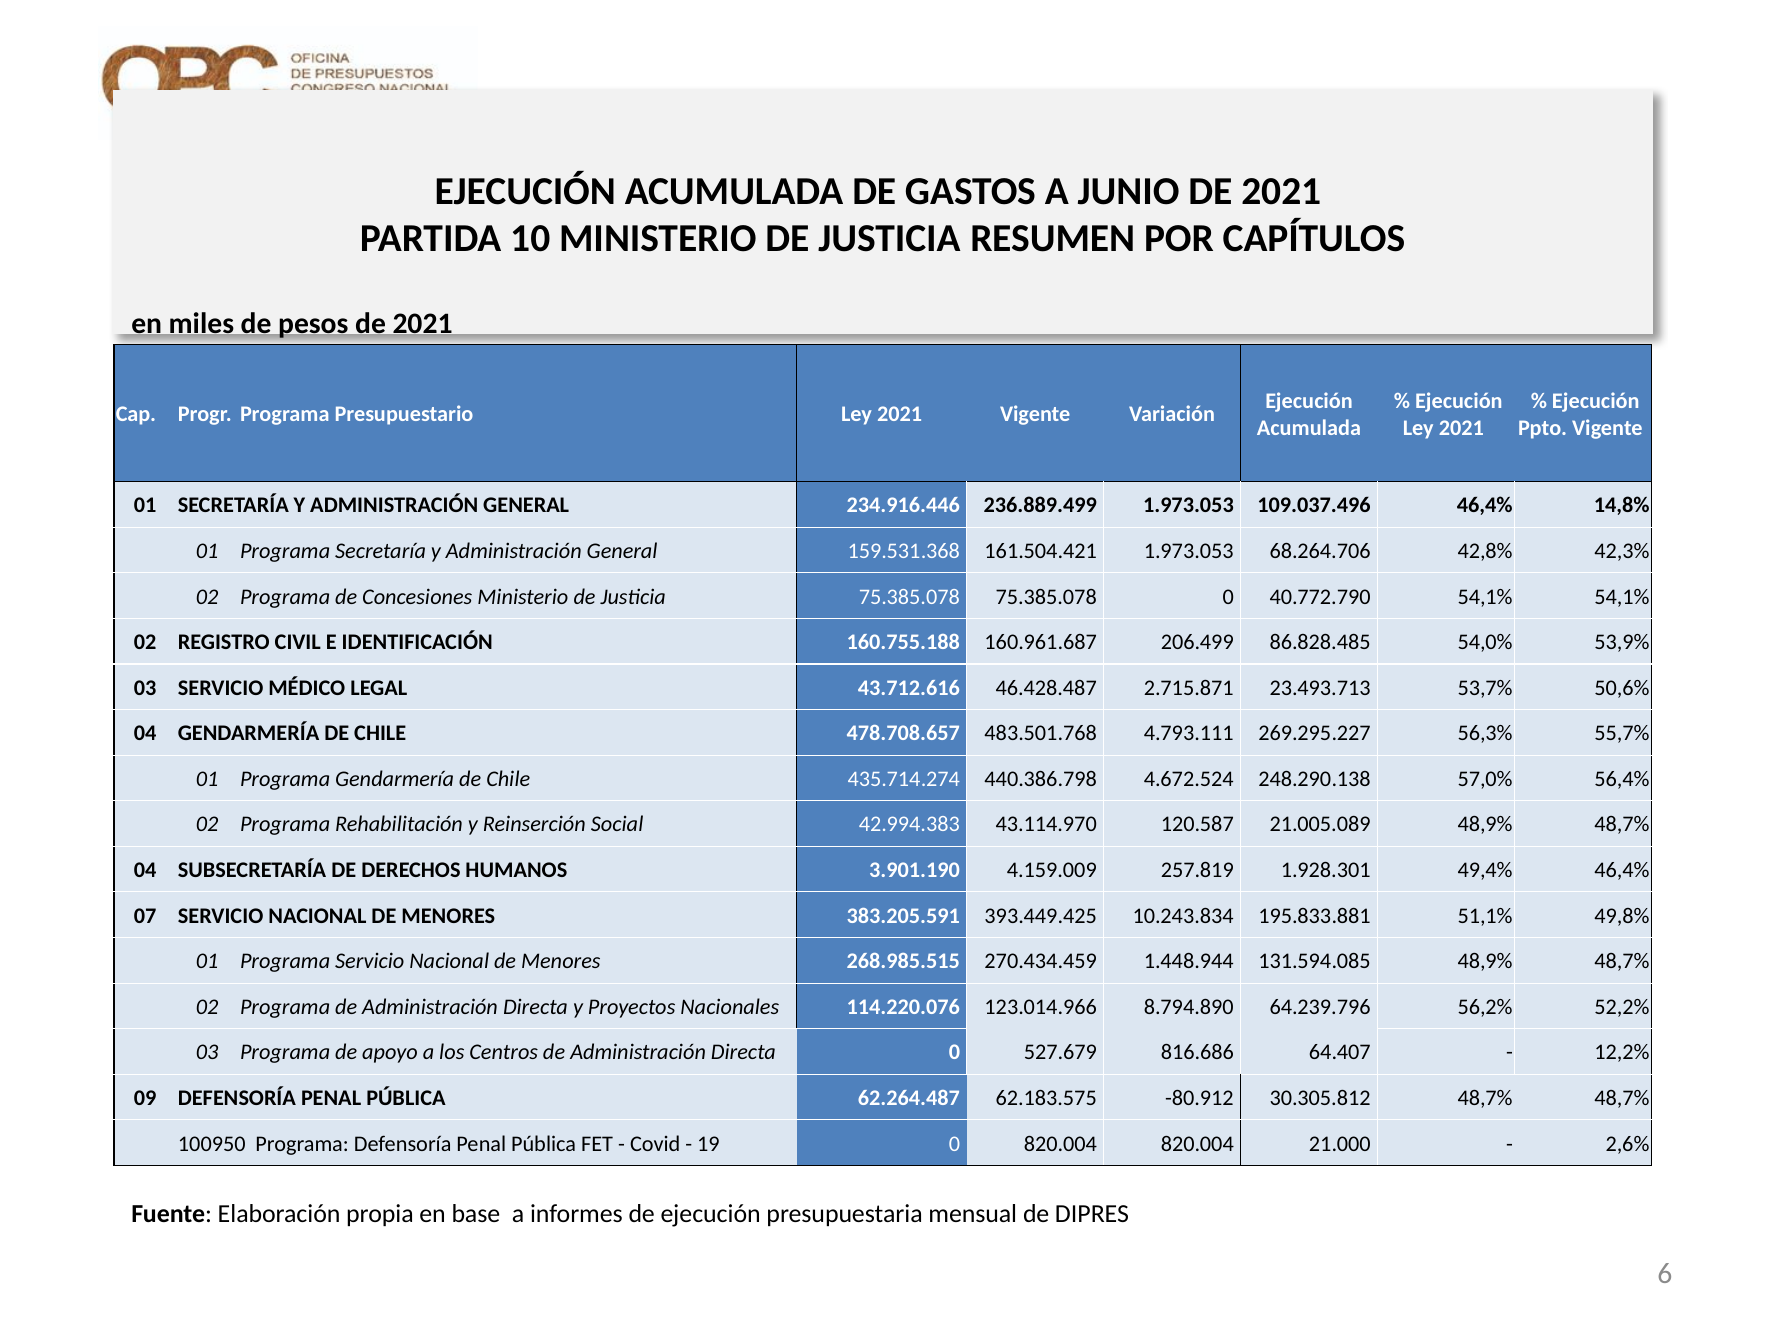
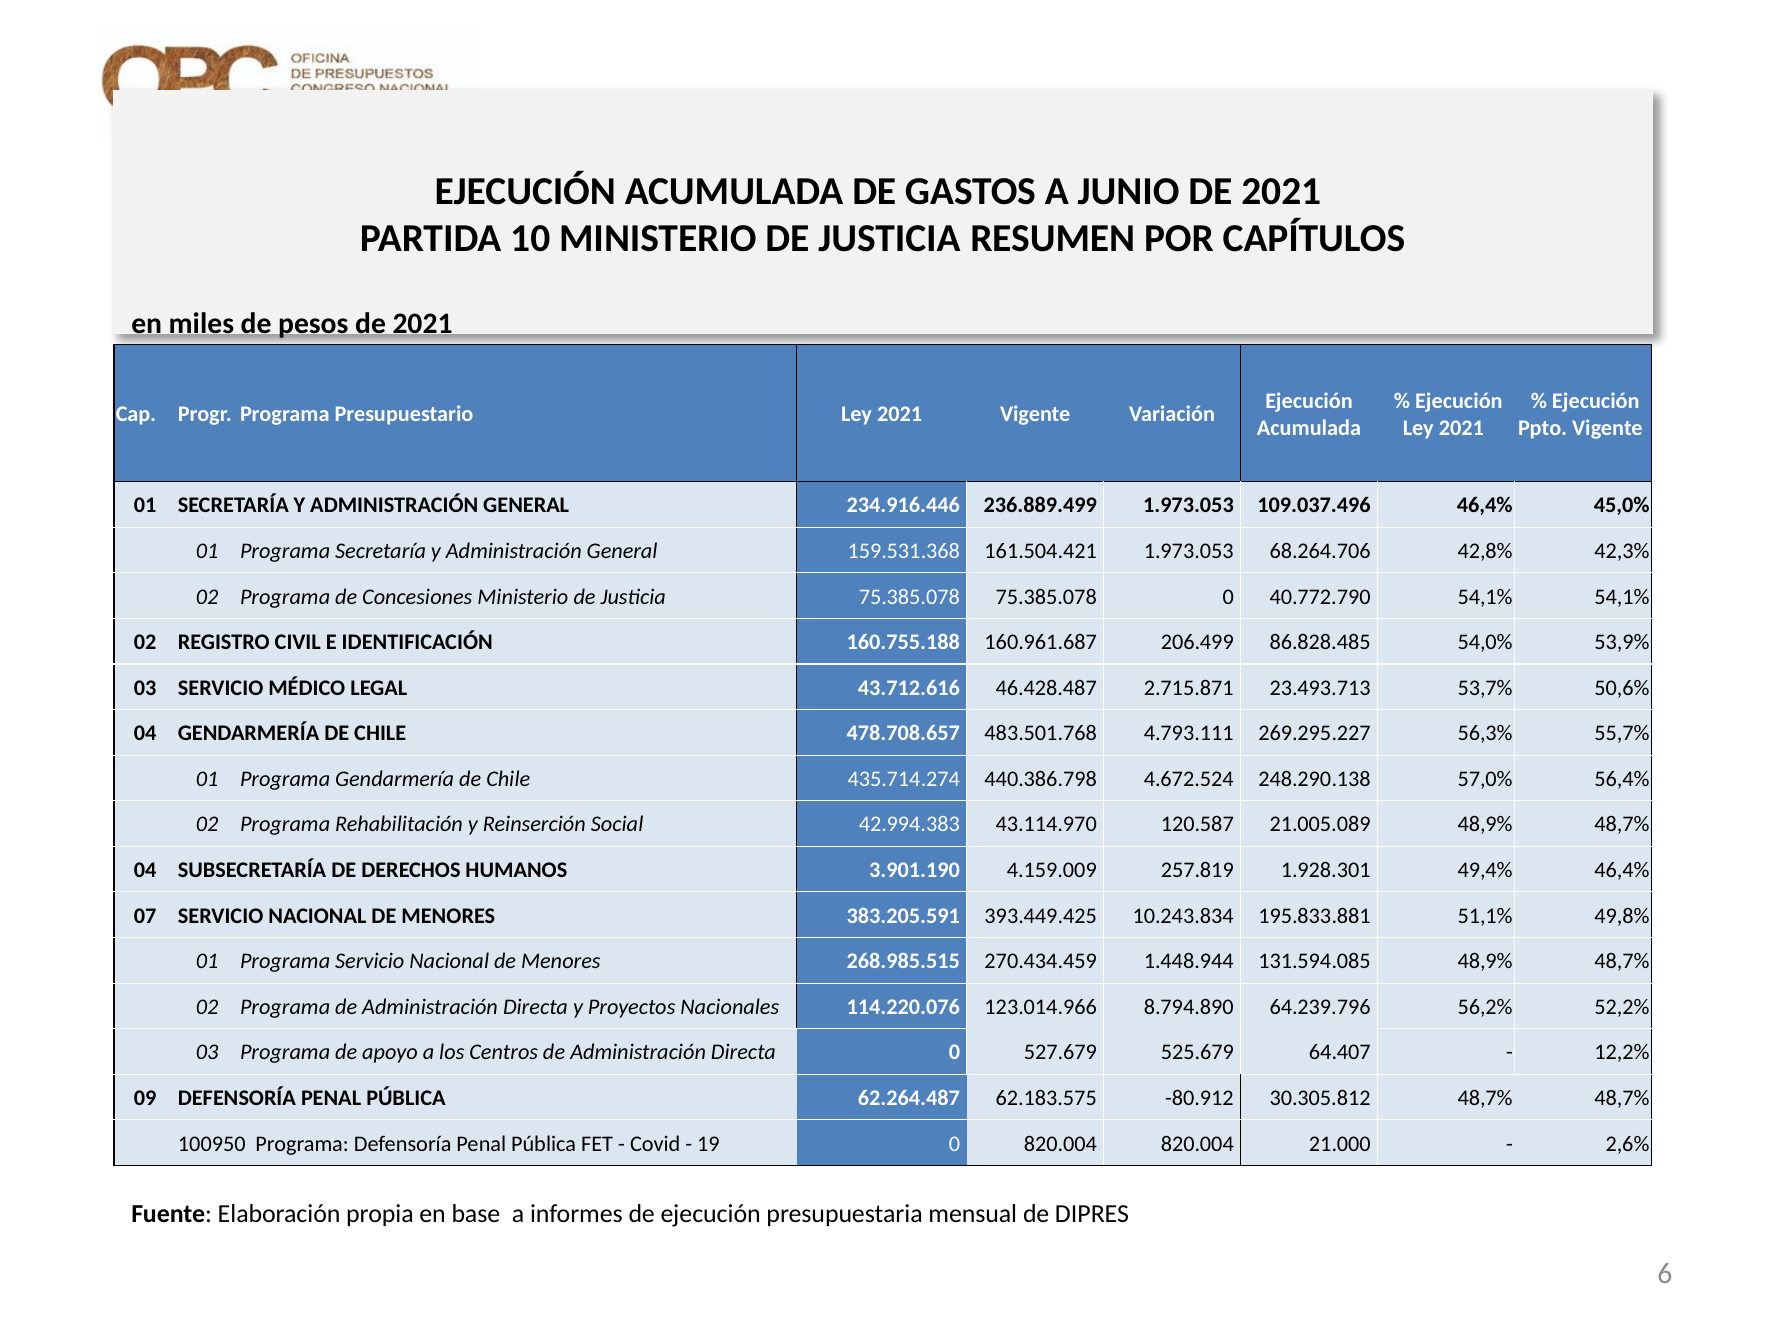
14,8%: 14,8% -> 45,0%
816.686: 816.686 -> 525.679
